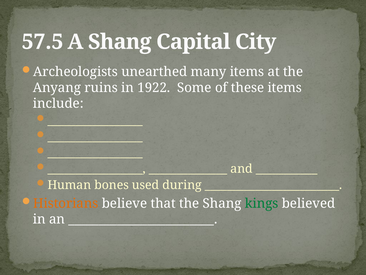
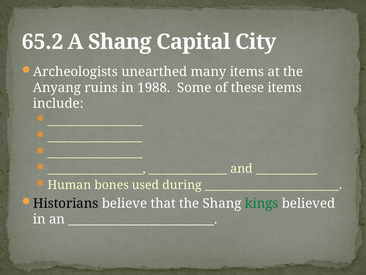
57.5: 57.5 -> 65.2
1922: 1922 -> 1988
Historians colour: orange -> black
